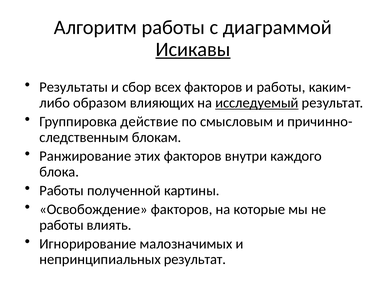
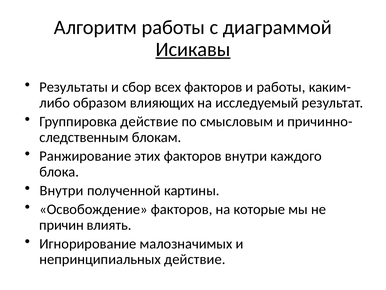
исследуемый underline: present -> none
Работы at (62, 190): Работы -> Внутри
работы at (62, 225): работы -> причин
непринципиальных результат: результат -> действие
